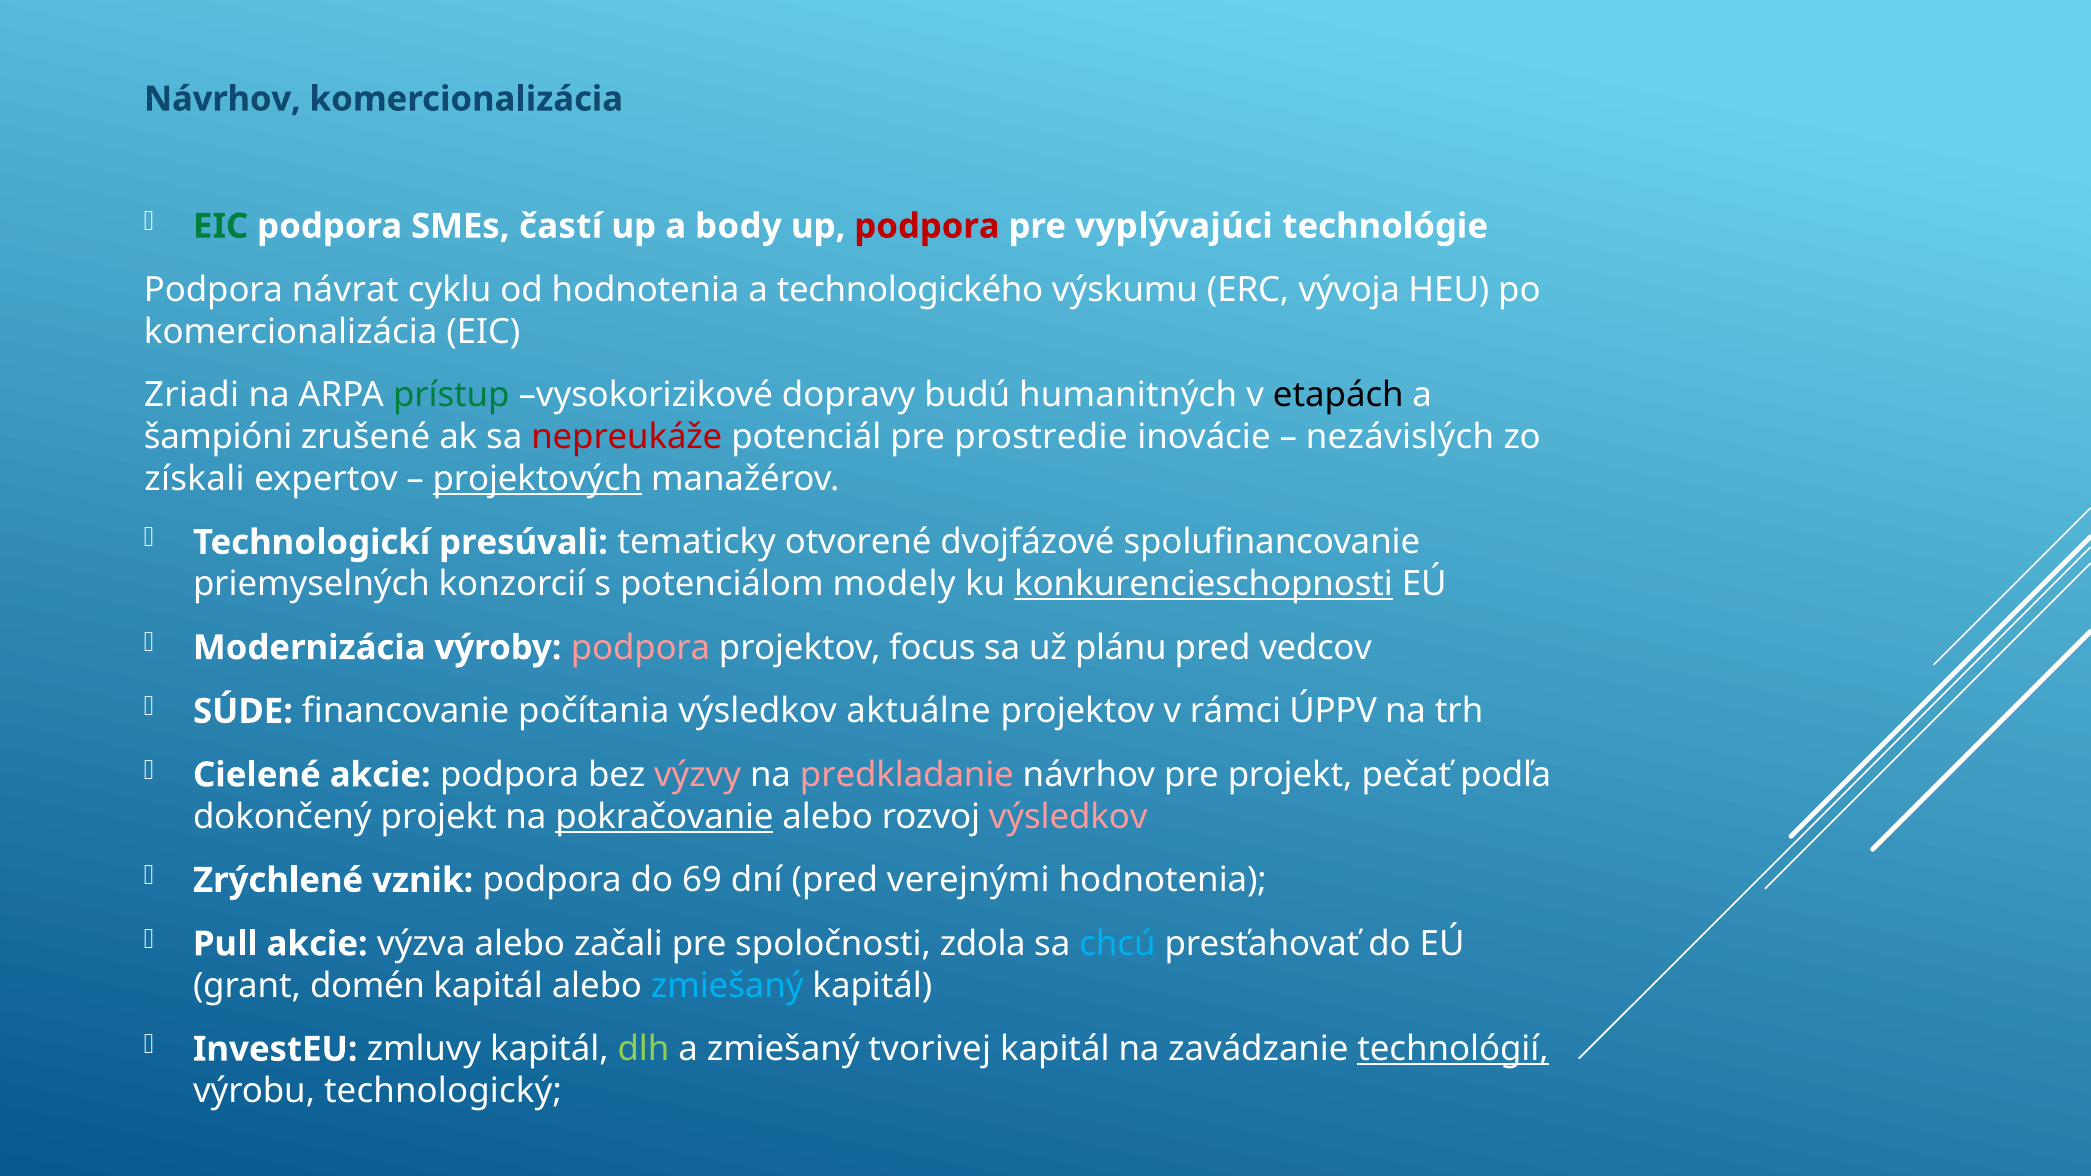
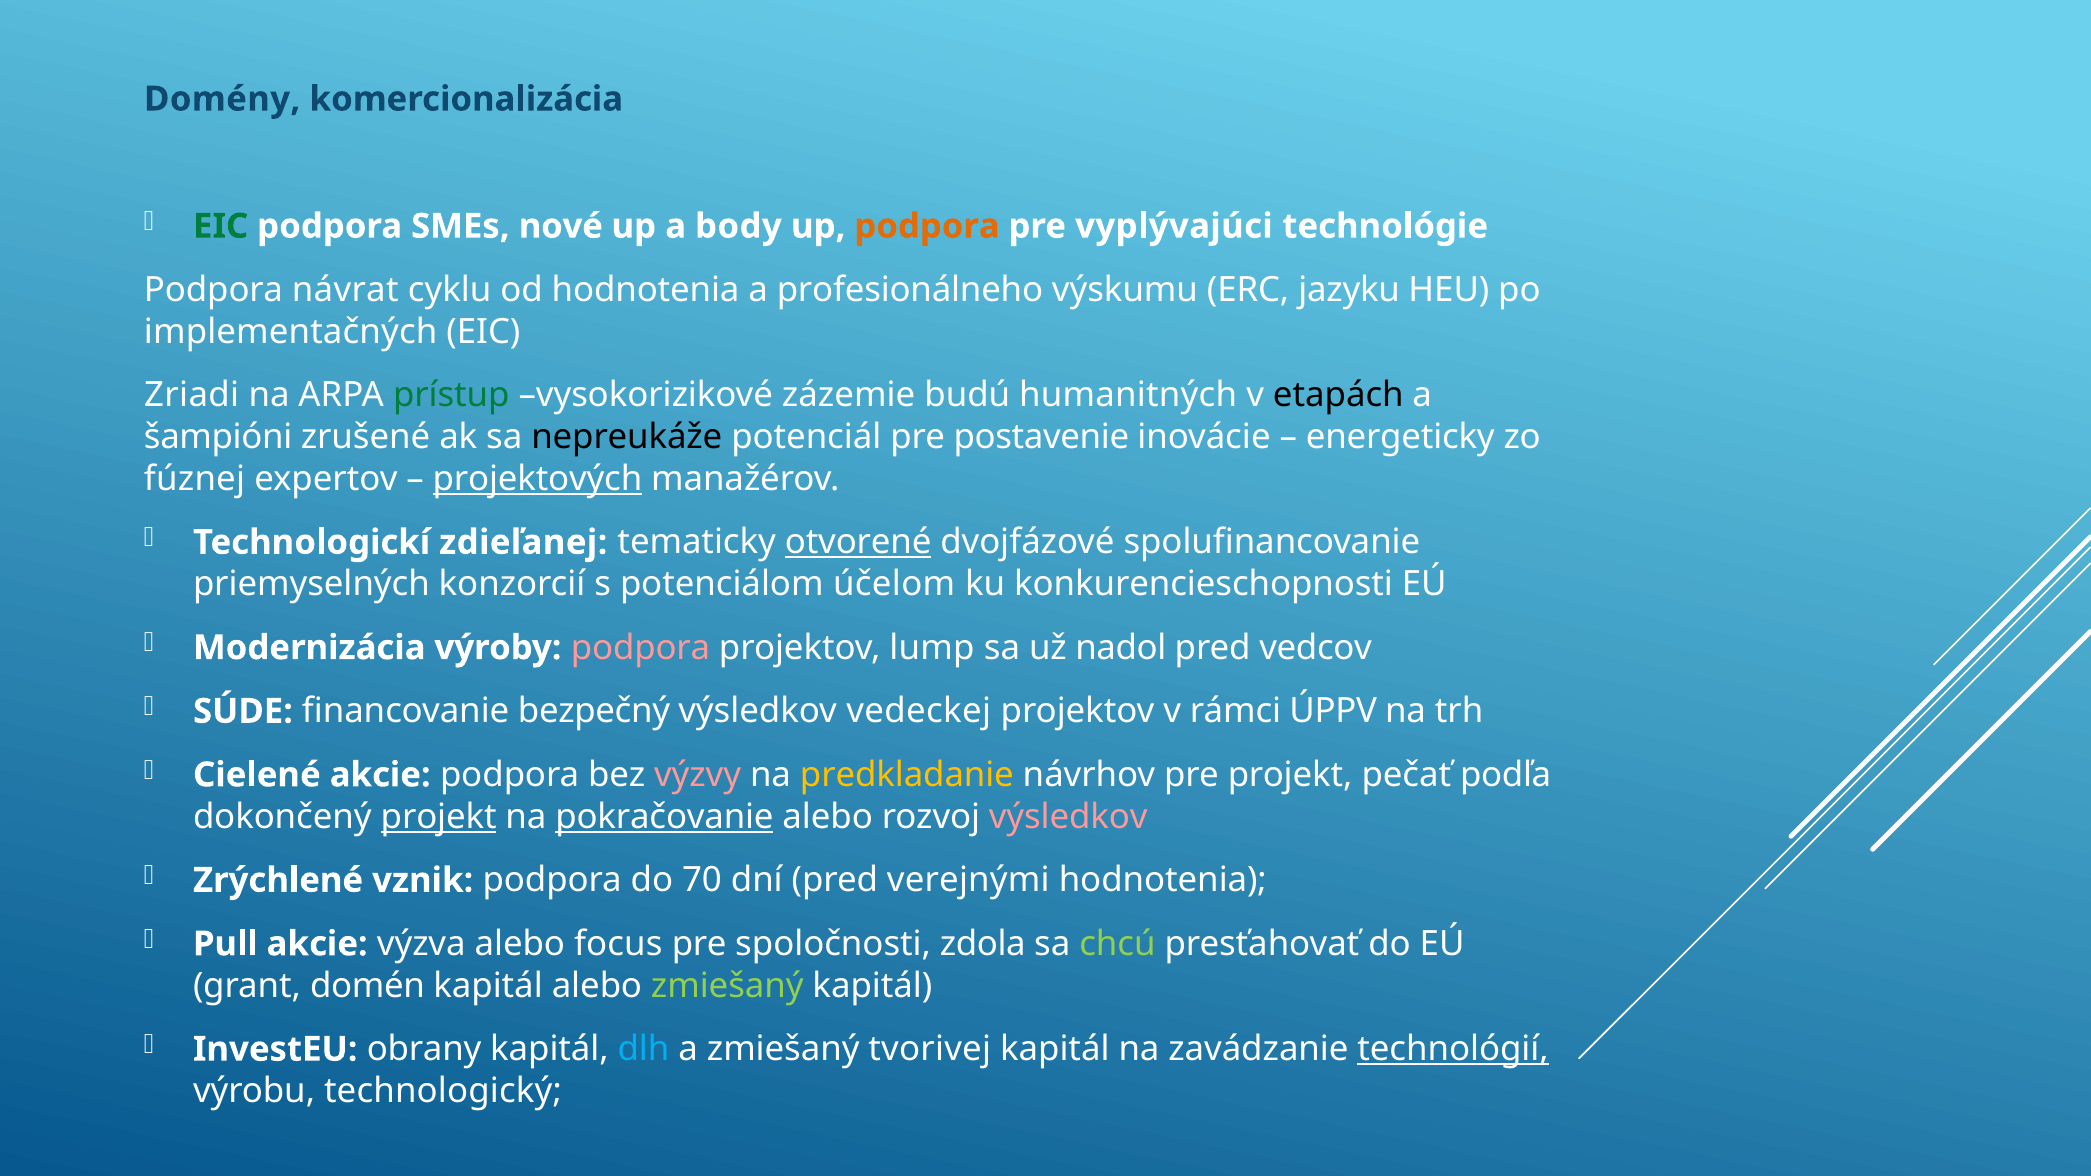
Návrhov at (222, 99): Návrhov -> Domény
častí: častí -> nové
podpora at (927, 226) colour: red -> orange
technologického: technologického -> profesionálneho
vývoja: vývoja -> jazyku
komercionalizácia at (291, 332): komercionalizácia -> implementačných
dopravy: dopravy -> zázemie
nepreukáže colour: red -> black
prostredie: prostredie -> postavenie
nezávislých: nezávislých -> energeticky
získali: získali -> fúznej
presúvali: presúvali -> zdieľanej
otvorené underline: none -> present
modely: modely -> účelom
konkurencieschopnosti underline: present -> none
focus: focus -> lump
plánu: plánu -> nadol
počítania: počítania -> bezpečný
aktuálne: aktuálne -> vedeckej
predkladanie colour: pink -> yellow
projekt at (439, 817) underline: none -> present
69: 69 -> 70
začali: začali -> focus
chcú colour: light blue -> light green
zmiešaný at (727, 986) colour: light blue -> light green
zmluvy: zmluvy -> obrany
dlh colour: light green -> light blue
